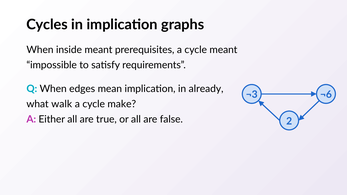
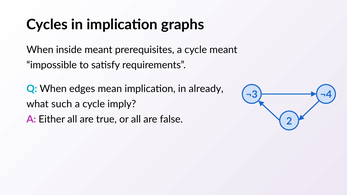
¬6: ¬6 -> ¬4
walk: walk -> such
make: make -> imply
